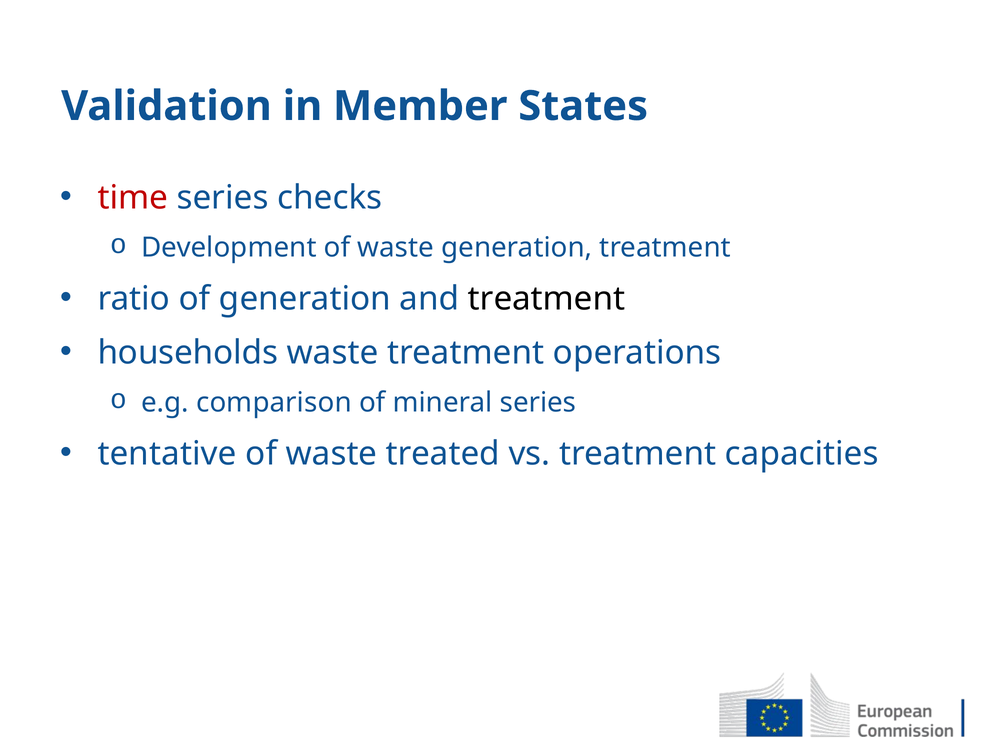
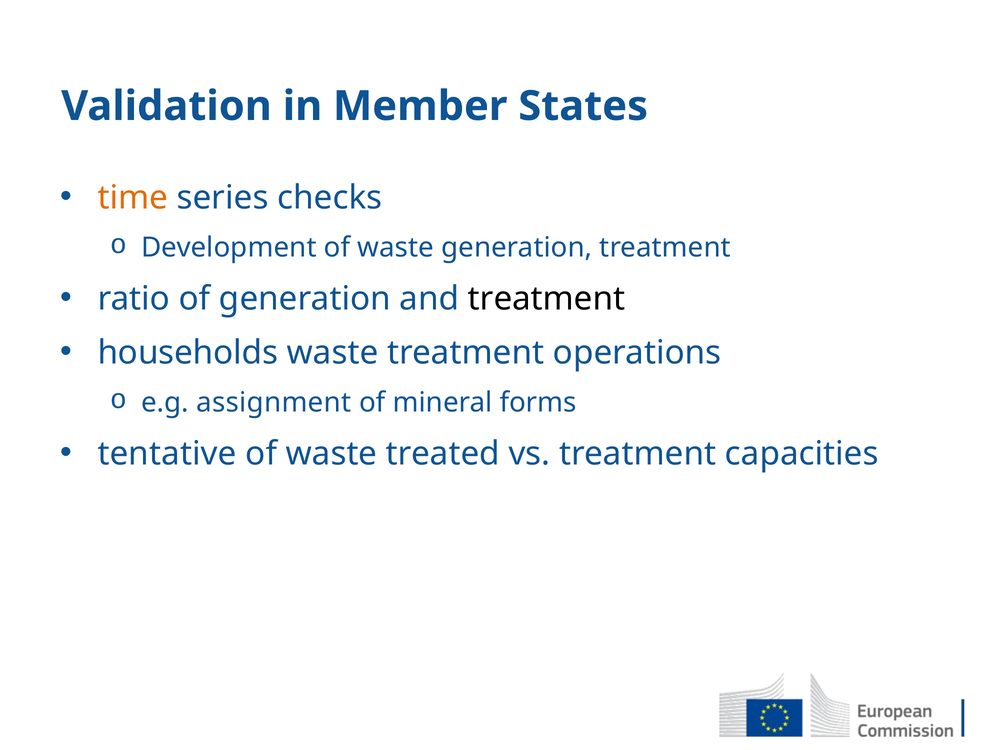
time colour: red -> orange
comparison: comparison -> assignment
mineral series: series -> forms
